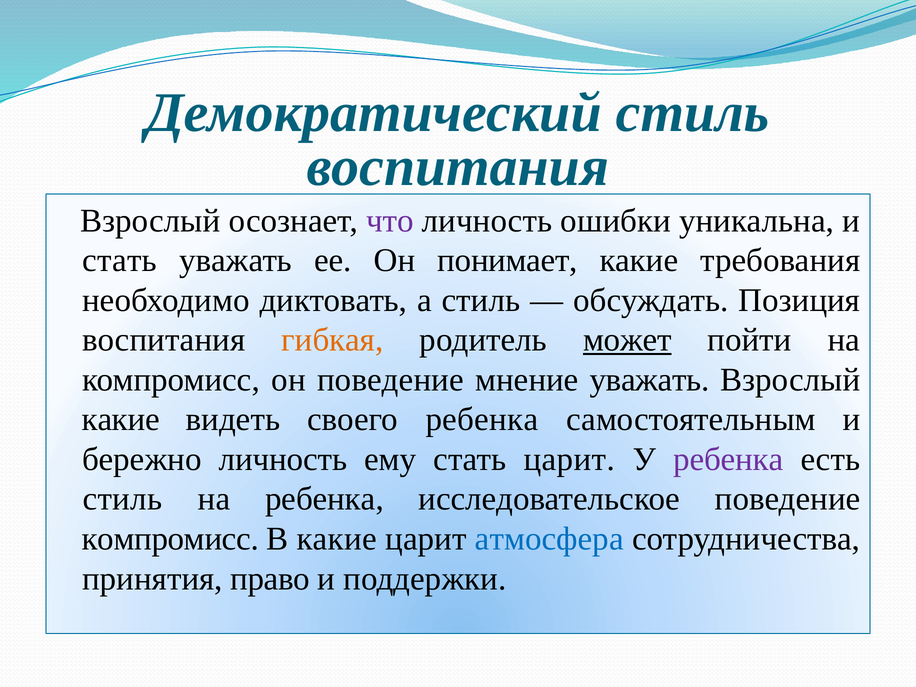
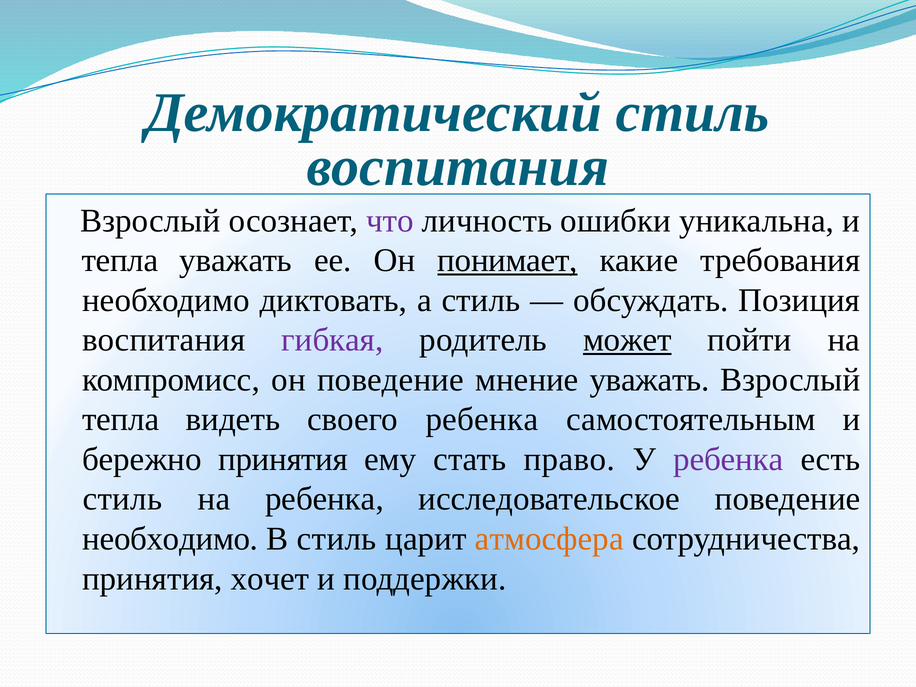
стать at (120, 260): стать -> тепла
понимает underline: none -> present
гибкая colour: orange -> purple
какие at (121, 419): какие -> тепла
бережно личность: личность -> принятия
стать царит: царит -> право
компромисс at (170, 539): компромисс -> необходимо
В какие: какие -> стиль
атмосфера colour: blue -> orange
право: право -> хочет
